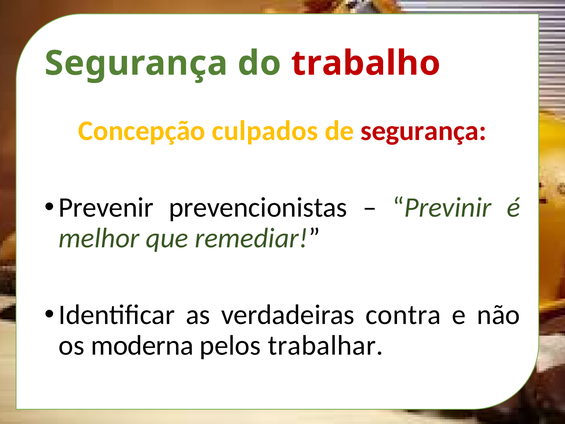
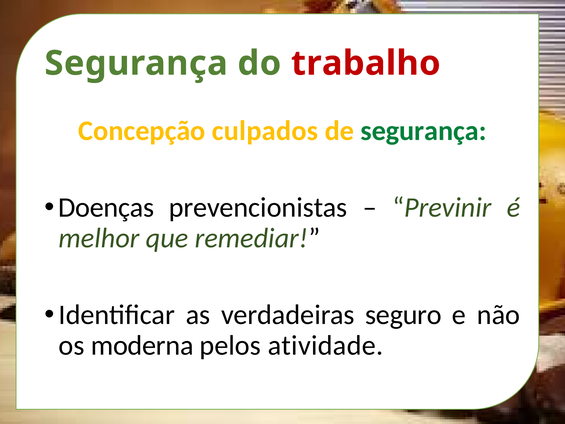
segurança at (423, 131) colour: red -> green
Prevenir: Prevenir -> Doenças
contra: contra -> seguro
trabalhar: trabalhar -> atividade
